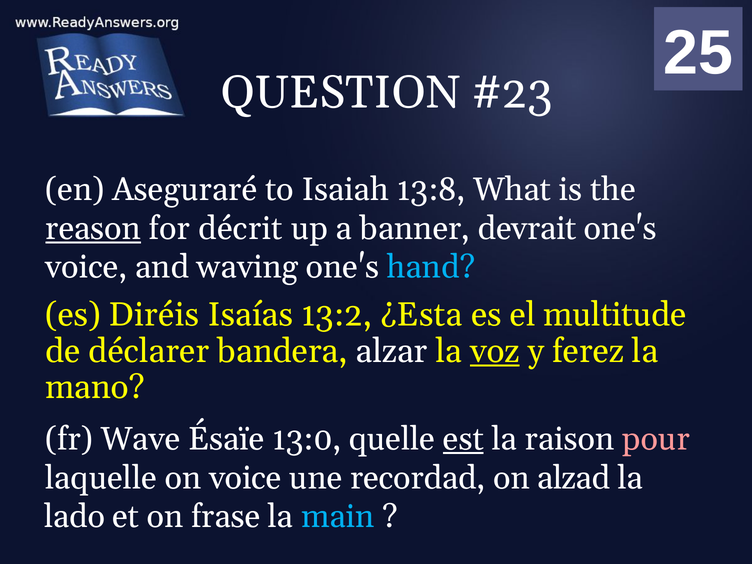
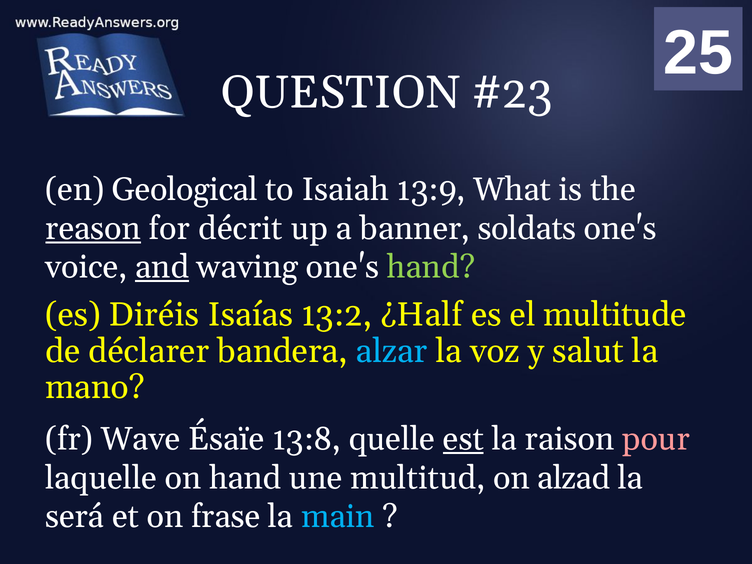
Aseguraré: Aseguraré -> Geological
13:8: 13:8 -> 13:9
devrait: devrait -> soldats
and underline: none -> present
hand at (431, 267) colour: light blue -> light green
¿Esta: ¿Esta -> ¿Half
alzar colour: white -> light blue
voz underline: present -> none
ferez: ferez -> salut
13:0: 13:0 -> 13:8
on voice: voice -> hand
recordad: recordad -> multitud
lado: lado -> será
